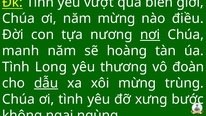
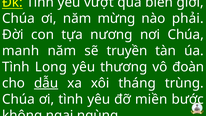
điều: điều -> phải
nơi underline: present -> none
hoàng: hoàng -> truyền
xôi mừng: mừng -> tháng
xưng: xưng -> miền
